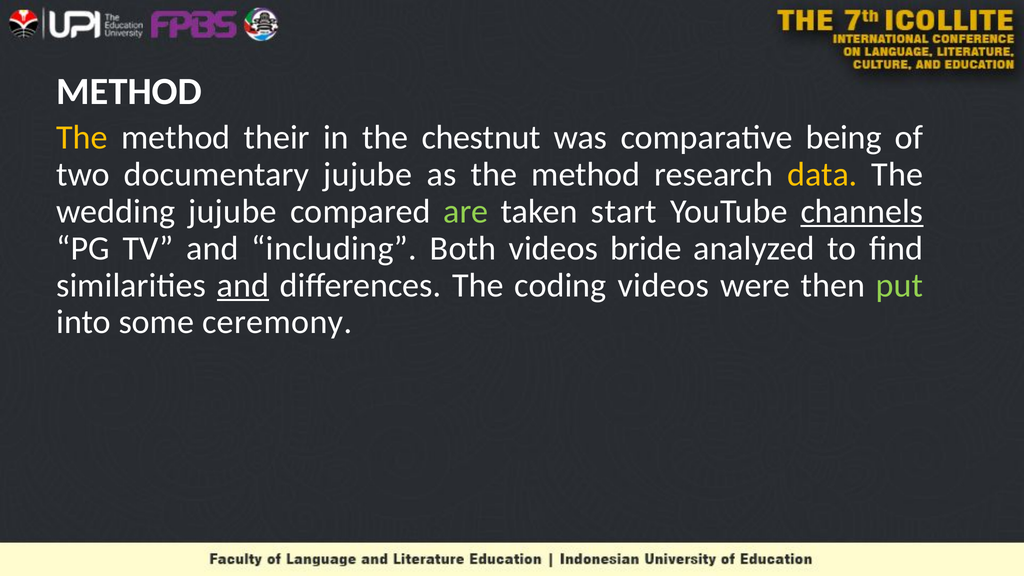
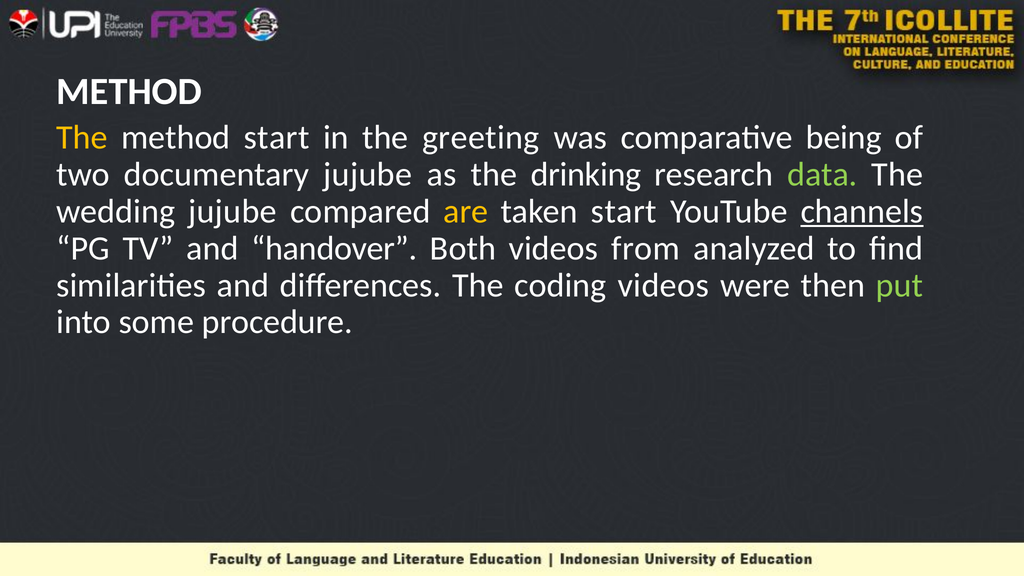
method their: their -> start
chestnut: chestnut -> greeting
as the method: method -> drinking
data colour: yellow -> light green
are colour: light green -> yellow
including: including -> handover
bride: bride -> from
and at (243, 285) underline: present -> none
ceremony: ceremony -> procedure
